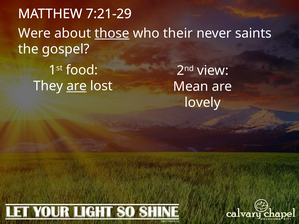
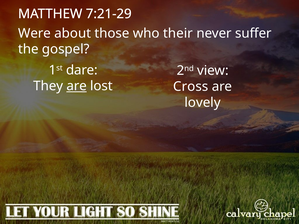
those underline: present -> none
saints: saints -> suffer
food: food -> dare
Mean: Mean -> Cross
